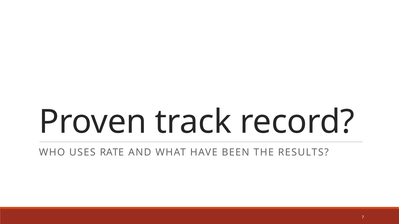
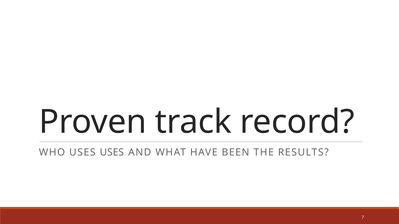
USES RATE: RATE -> USES
